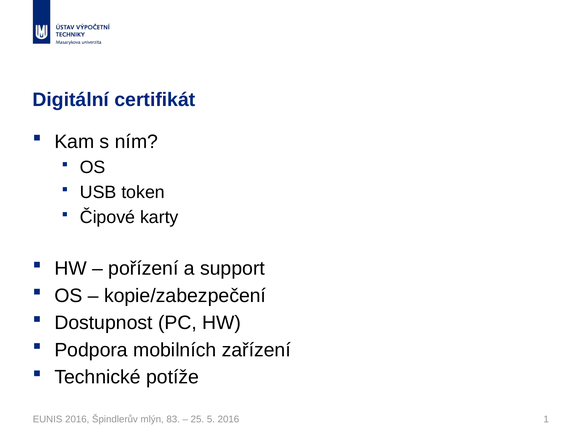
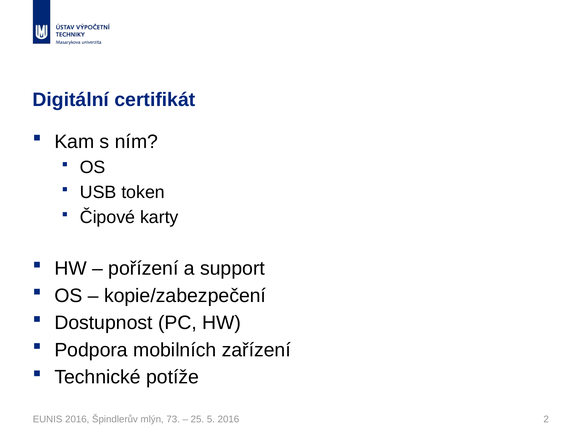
83: 83 -> 73
1: 1 -> 2
